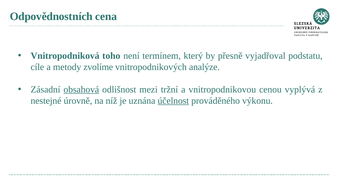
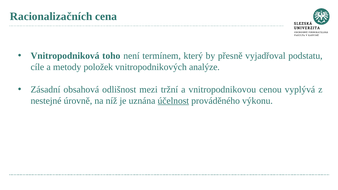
Odpovědnostních: Odpovědnostních -> Racionalizačních
zvolíme: zvolíme -> položek
obsahová underline: present -> none
